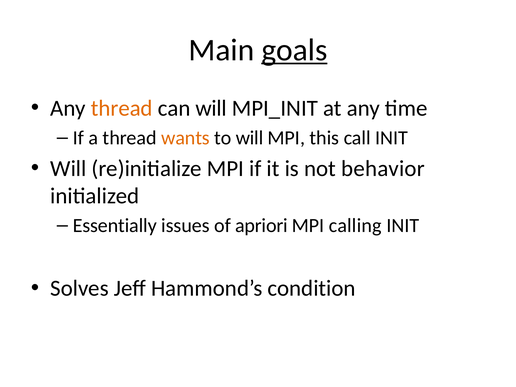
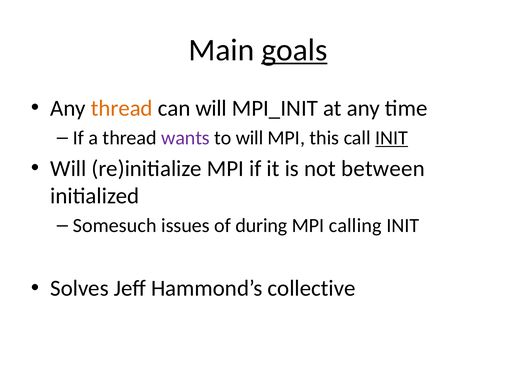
wants colour: orange -> purple
INIT at (392, 138) underline: none -> present
behavior: behavior -> between
Essentially: Essentially -> Somesuch
apriori: apriori -> during
condition: condition -> collective
